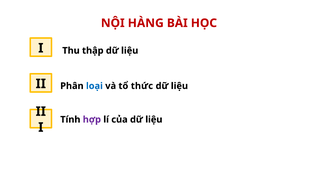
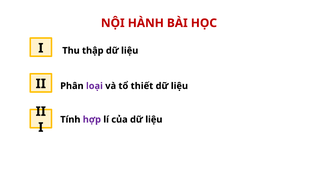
HÀNG: HÀNG -> HÀNH
loại colour: blue -> purple
thức: thức -> thiết
